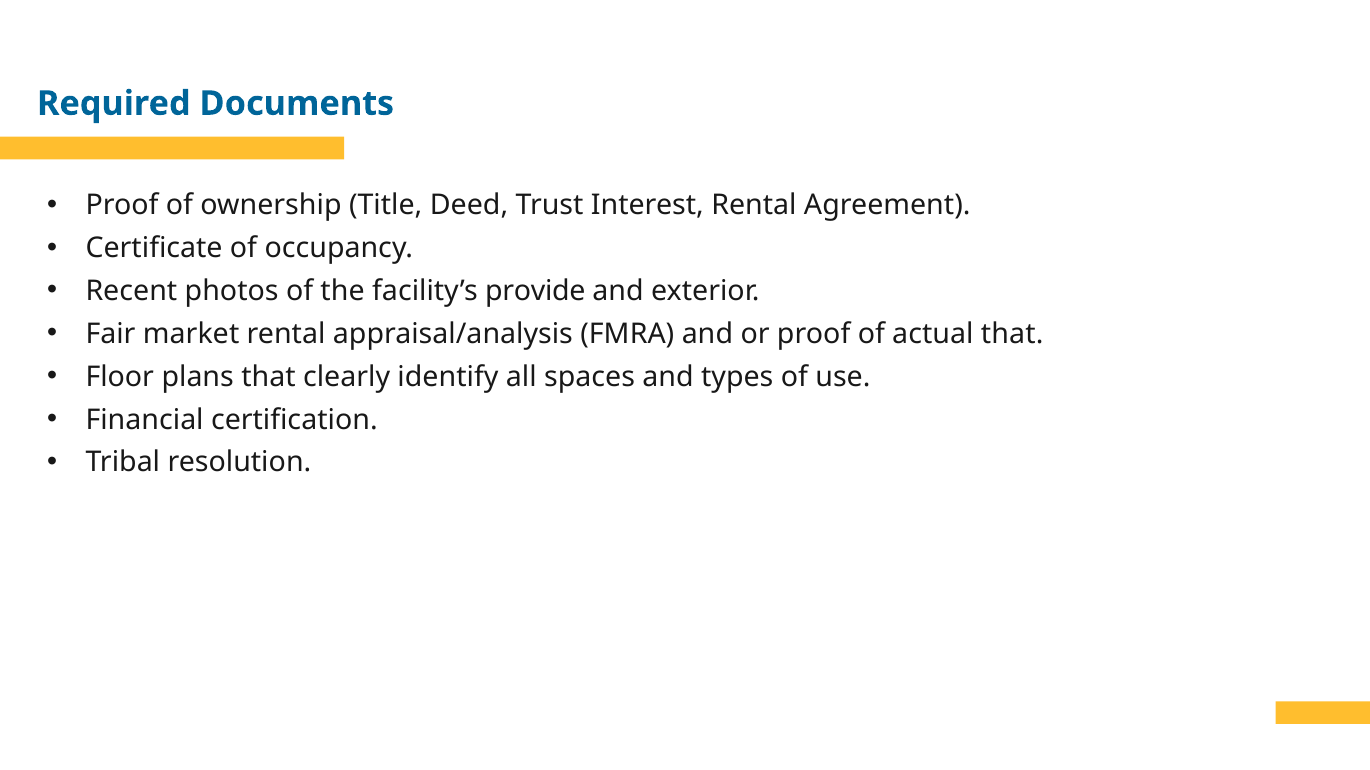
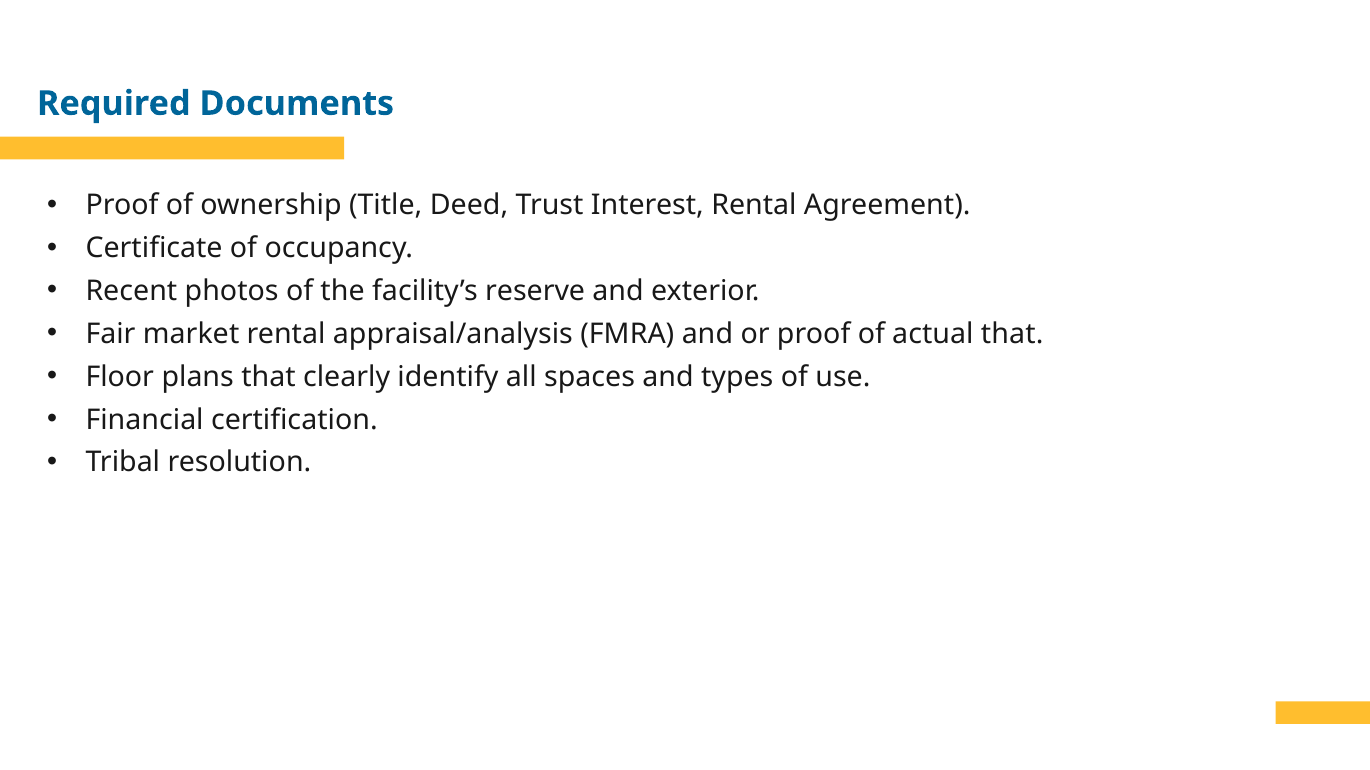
provide: provide -> reserve
